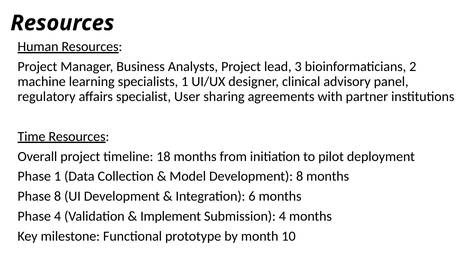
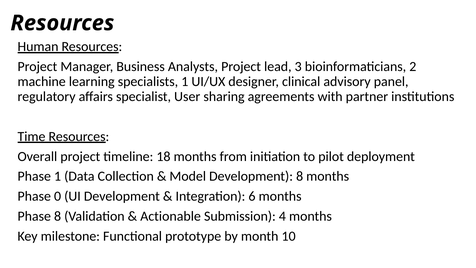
Phase 8: 8 -> 0
Phase 4: 4 -> 8
Implement: Implement -> Actionable
